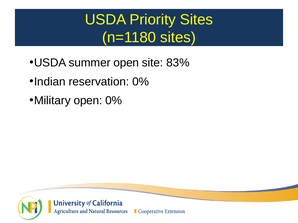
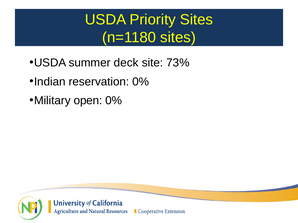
summer open: open -> deck
83%: 83% -> 73%
